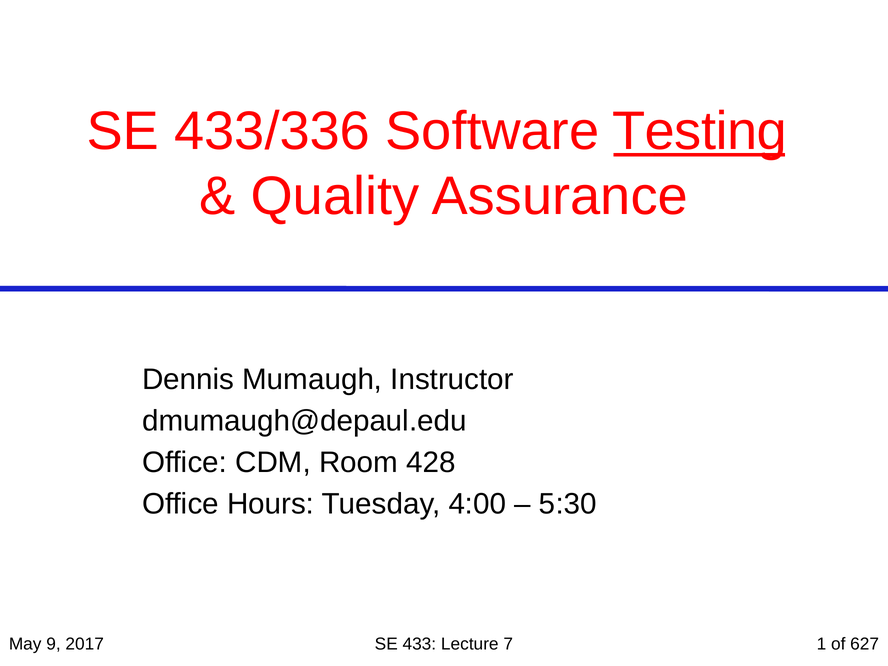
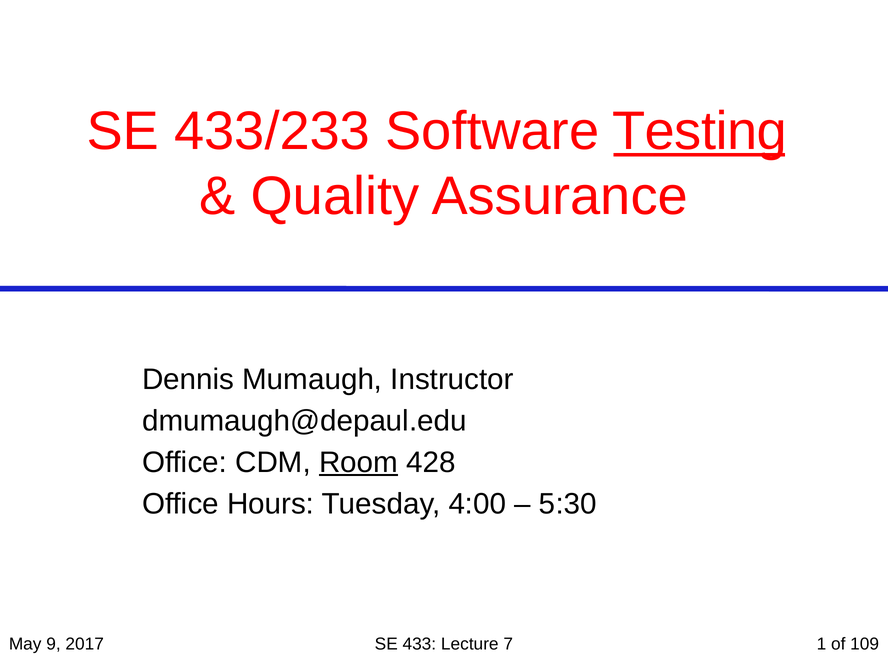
433/336: 433/336 -> 433/233
Room underline: none -> present
627: 627 -> 109
